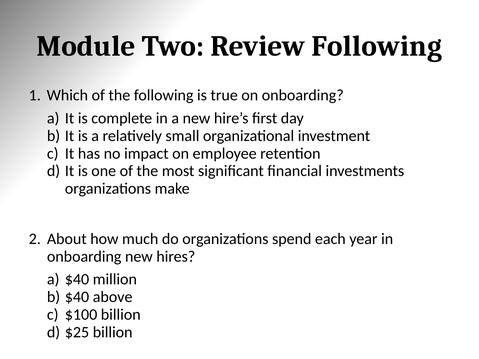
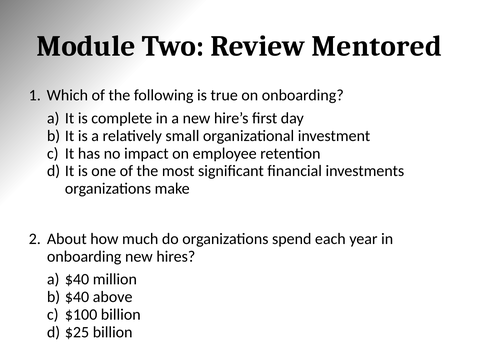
Review Following: Following -> Mentored
